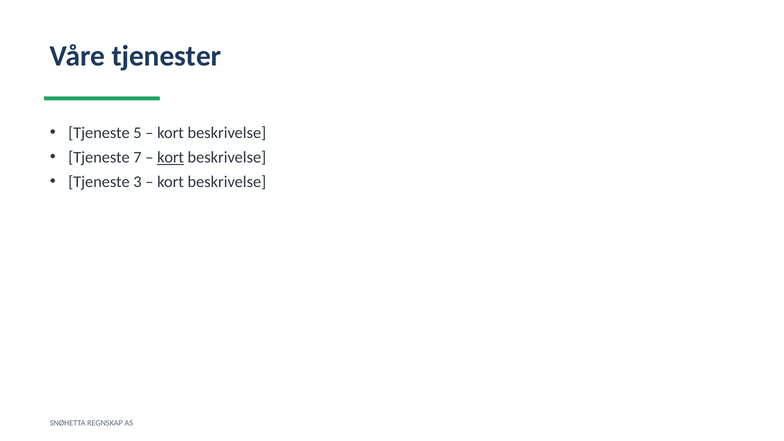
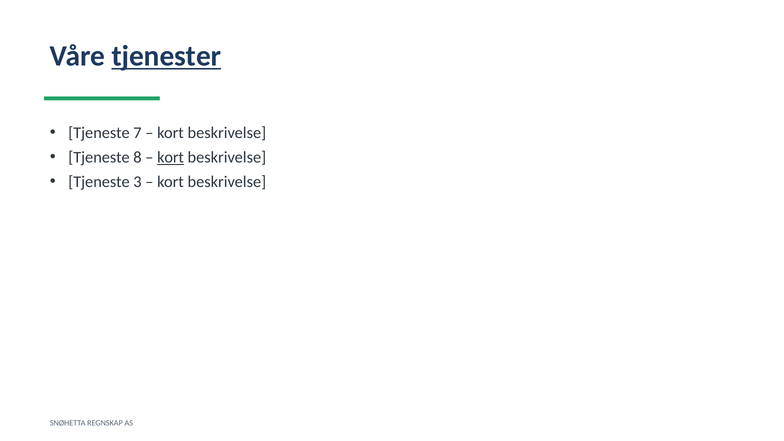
tjenester underline: none -> present
5: 5 -> 7
7: 7 -> 8
